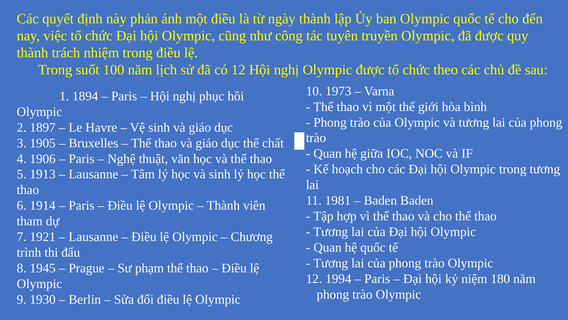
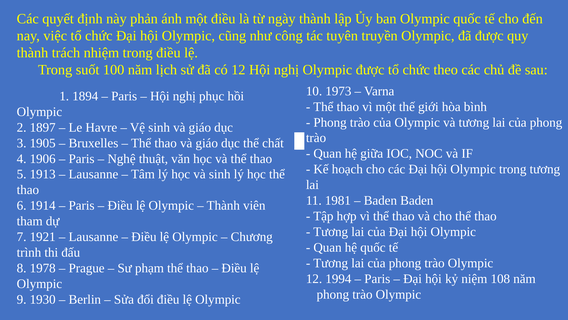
1945: 1945 -> 1978
180: 180 -> 108
